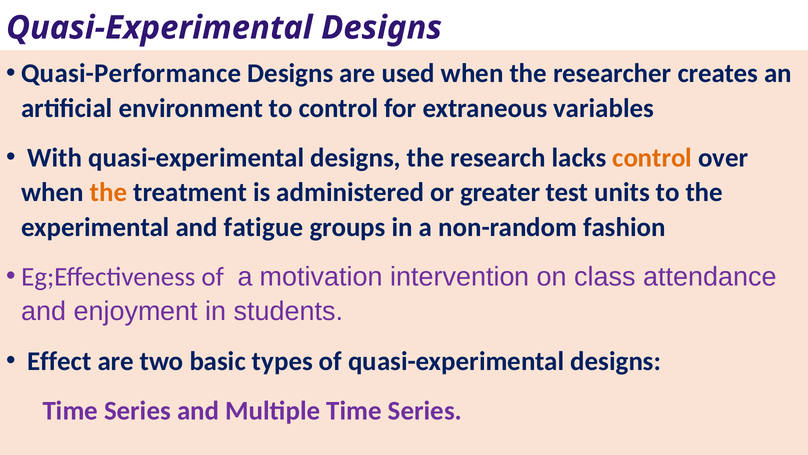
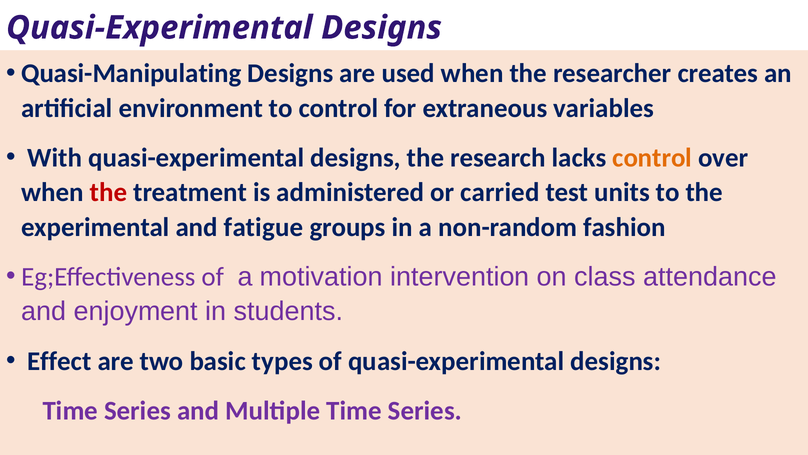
Quasi-Performance: Quasi-Performance -> Quasi-Manipulating
the at (108, 192) colour: orange -> red
greater: greater -> carried
